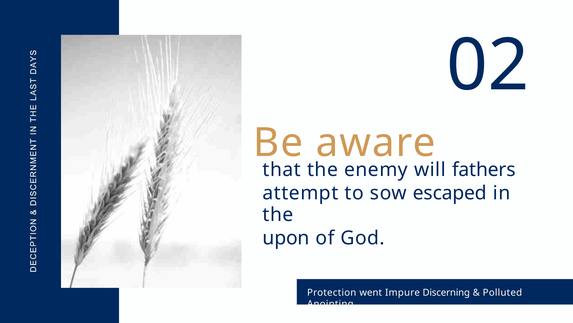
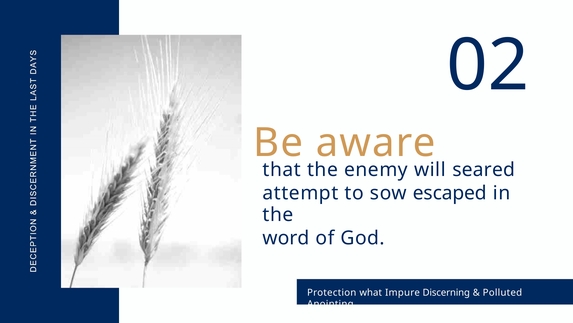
fathers: fathers -> seared
upon: upon -> word
went: went -> what
